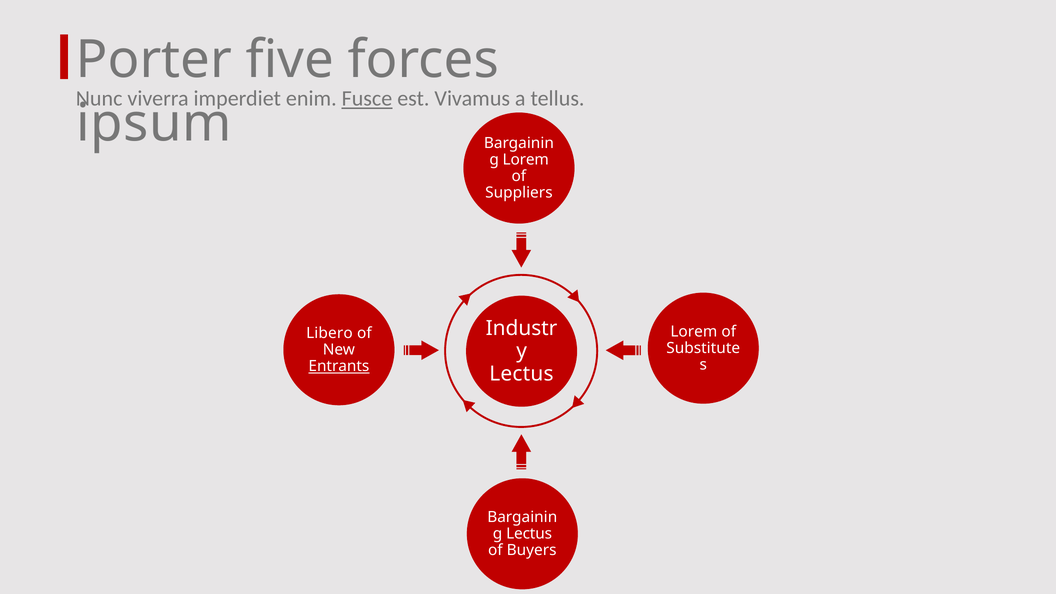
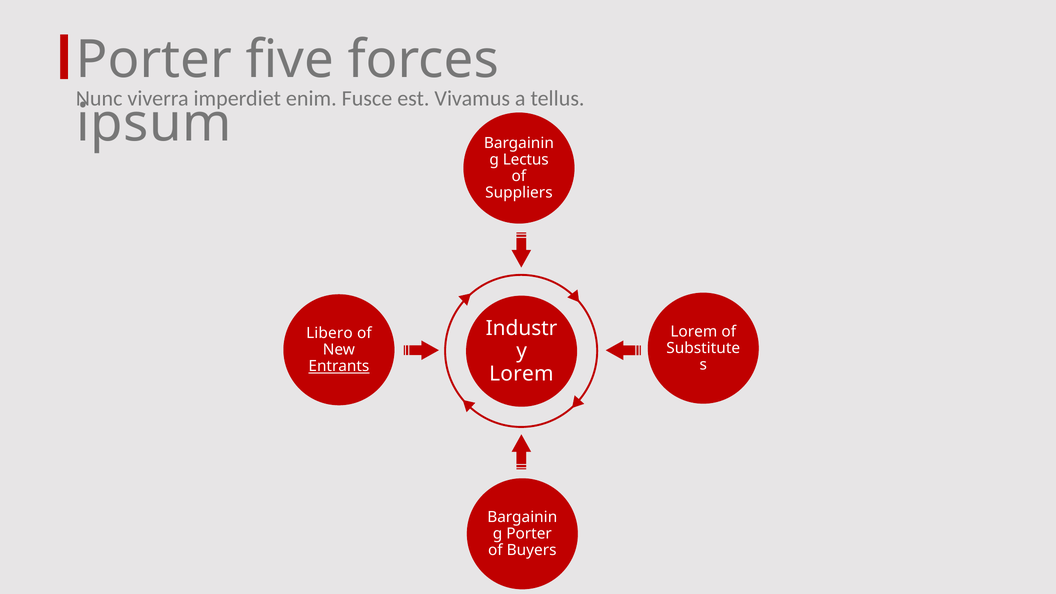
Fusce underline: present -> none
Lorem at (526, 160): Lorem -> Lectus
Lectus at (521, 374): Lectus -> Lorem
Lectus at (529, 534): Lectus -> Porter
